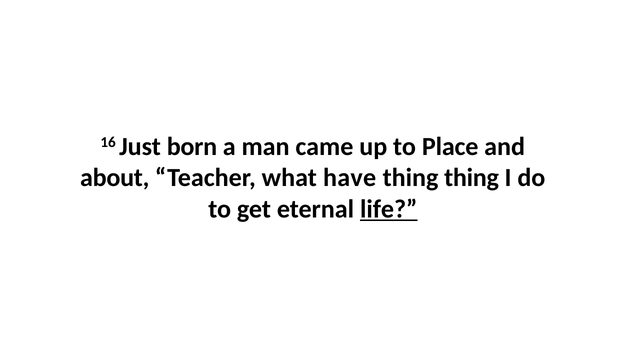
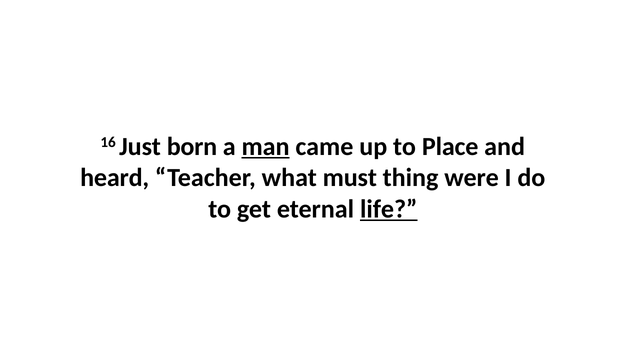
man underline: none -> present
about: about -> heard
have: have -> must
thing thing: thing -> were
